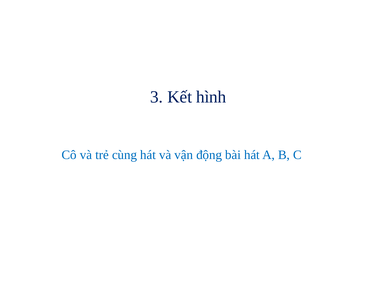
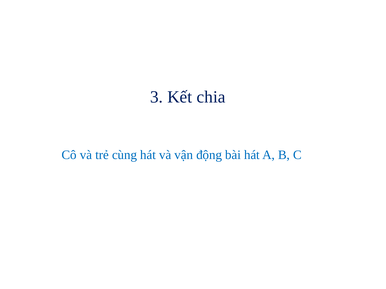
hình: hình -> chia
